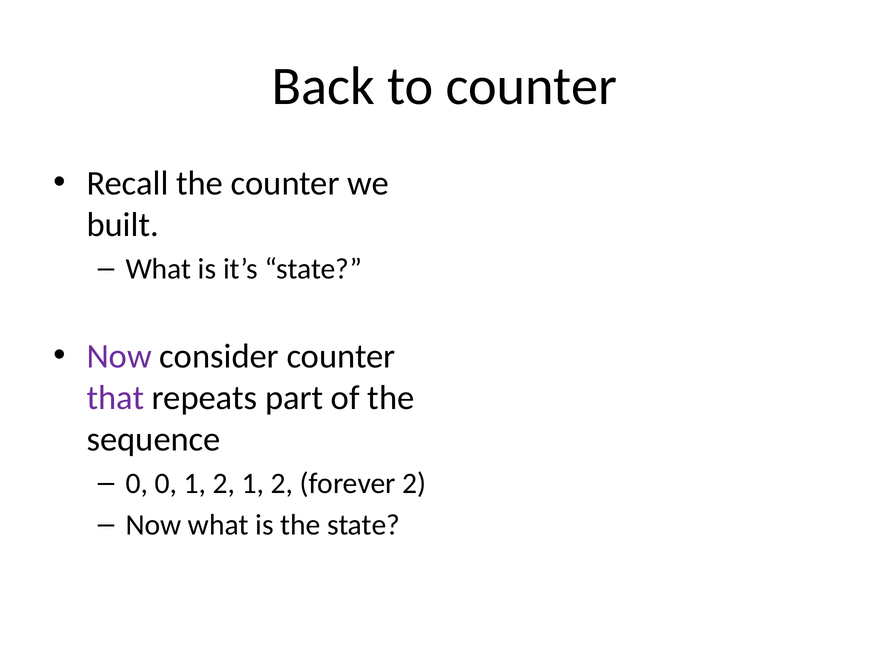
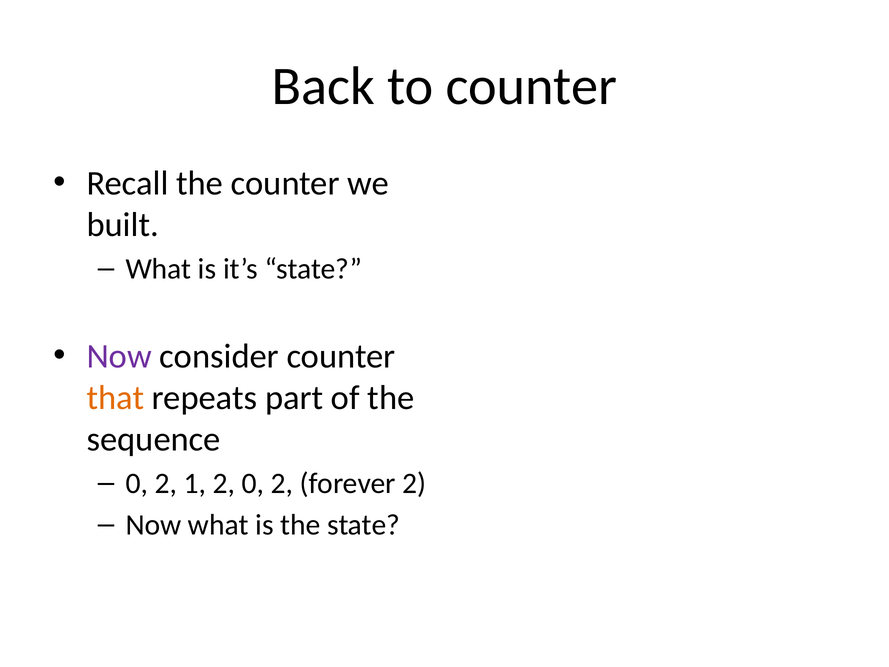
that colour: purple -> orange
0 at (166, 483): 0 -> 2
2 1: 1 -> 0
